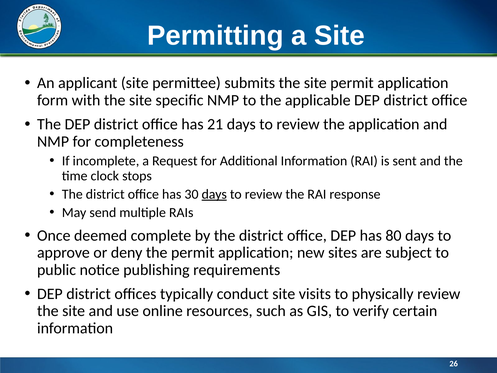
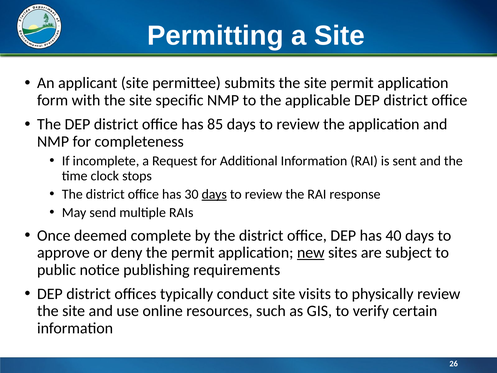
21: 21 -> 85
80: 80 -> 40
new underline: none -> present
